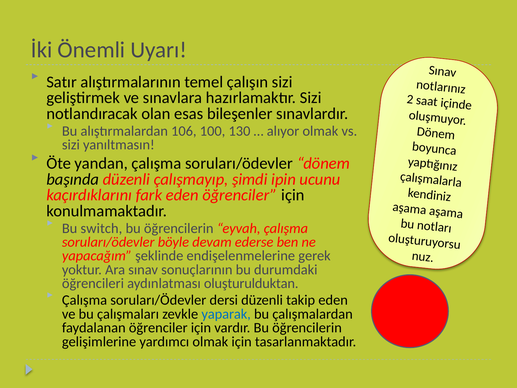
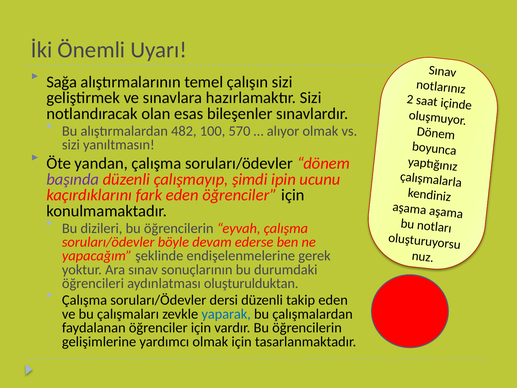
Satır: Satır -> Sağa
106: 106 -> 482
130: 130 -> 570
başında colour: black -> purple
switch: switch -> dizileri
